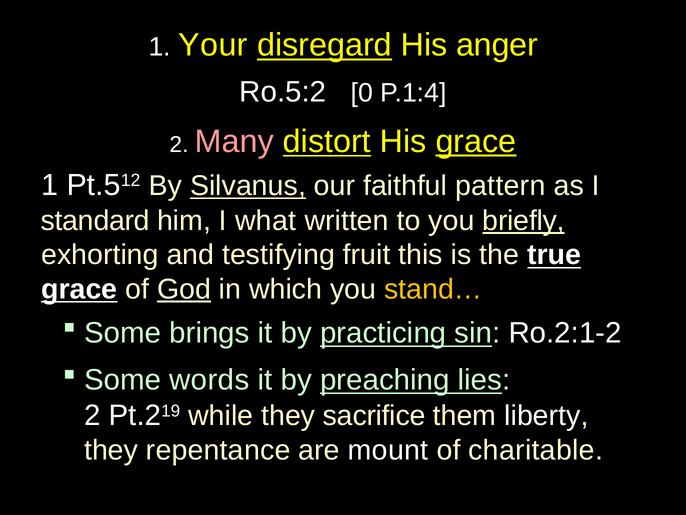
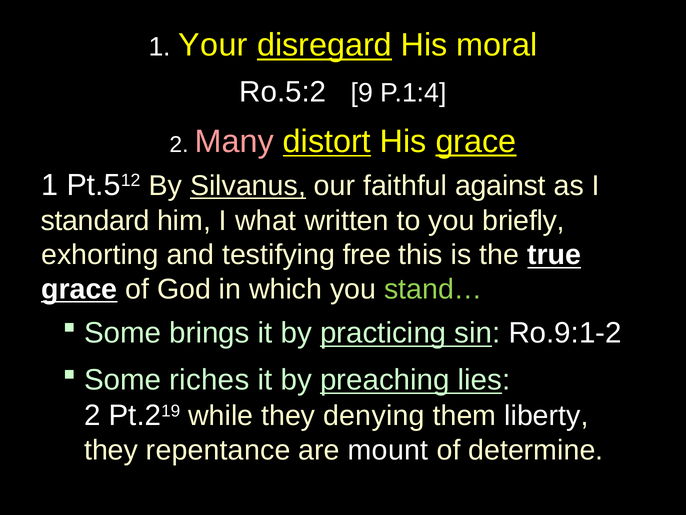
anger: anger -> moral
0: 0 -> 9
pattern: pattern -> against
briefly underline: present -> none
fruit: fruit -> free
God underline: present -> none
stand… colour: yellow -> light green
Ro.2:1-2: Ro.2:1-2 -> Ro.9:1-2
words: words -> riches
sacrifice: sacrifice -> denying
charitable: charitable -> determine
